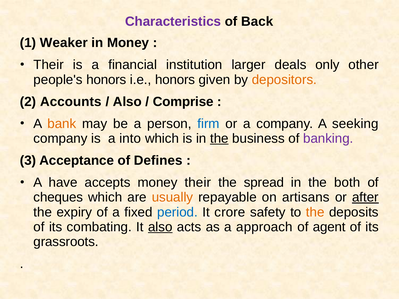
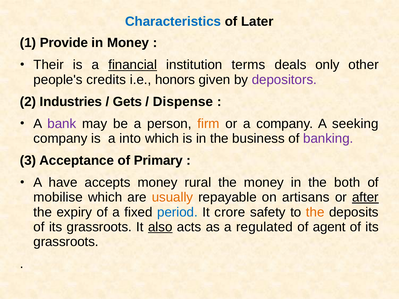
Characteristics colour: purple -> blue
Back: Back -> Later
Weaker: Weaker -> Provide
financial underline: none -> present
larger: larger -> terms
people's honors: honors -> credits
depositors colour: orange -> purple
Accounts: Accounts -> Industries
Also at (127, 102): Also -> Gets
Comprise: Comprise -> Dispense
bank colour: orange -> purple
firm colour: blue -> orange
the at (219, 139) underline: present -> none
Defines: Defines -> Primary
money their: their -> rural
the spread: spread -> money
cheques: cheques -> mobilise
combating at (99, 227): combating -> grassroots
approach: approach -> regulated
